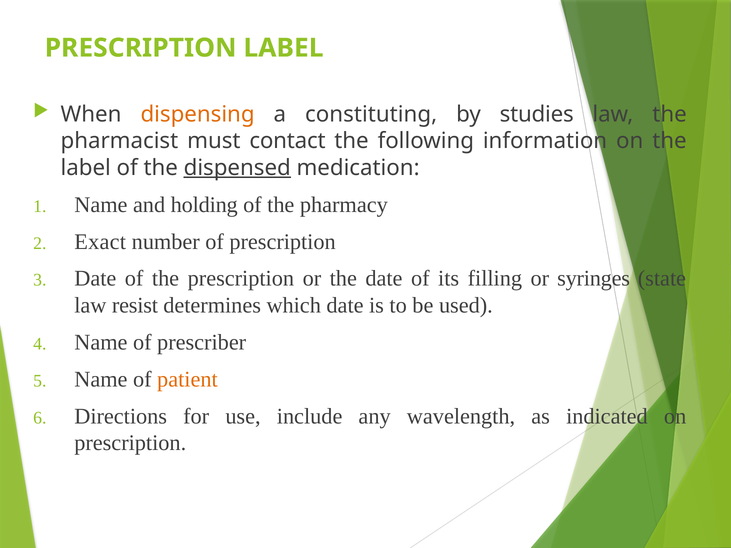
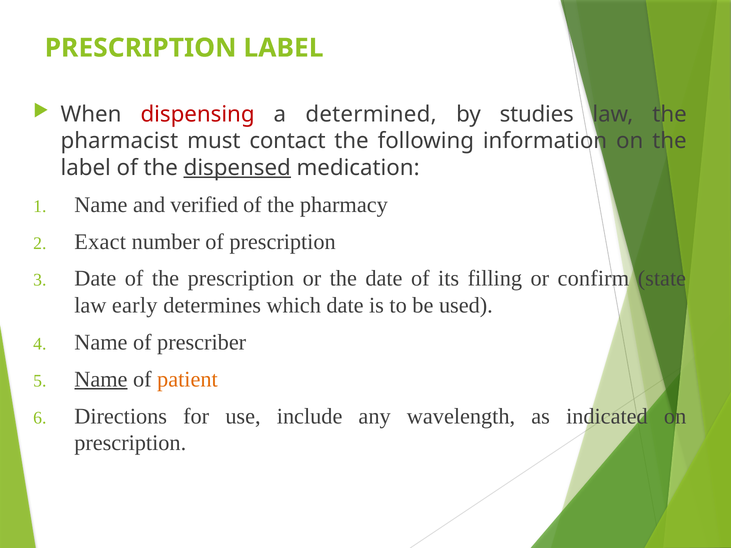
dispensing colour: orange -> red
constituting: constituting -> determined
holding: holding -> verified
syringes: syringes -> confirm
resist: resist -> early
Name at (101, 379) underline: none -> present
